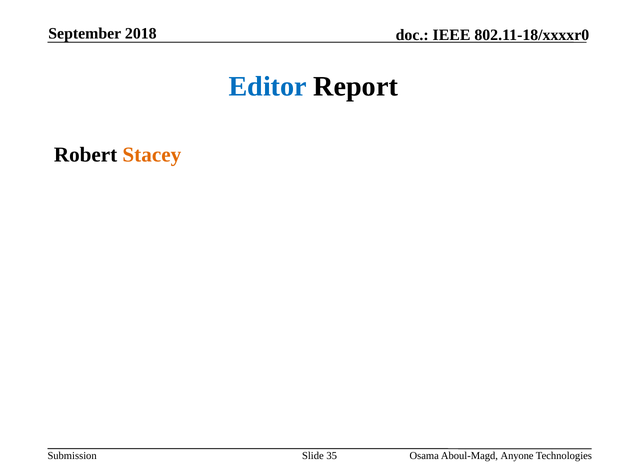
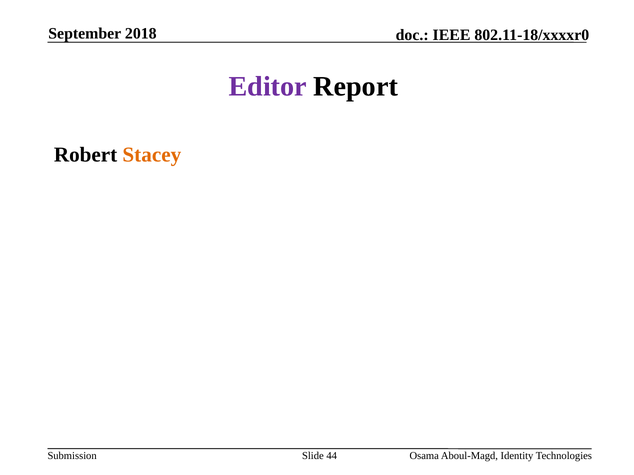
Editor colour: blue -> purple
35: 35 -> 44
Anyone: Anyone -> Identity
